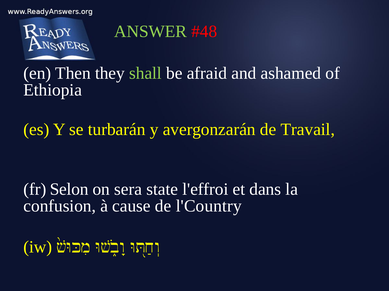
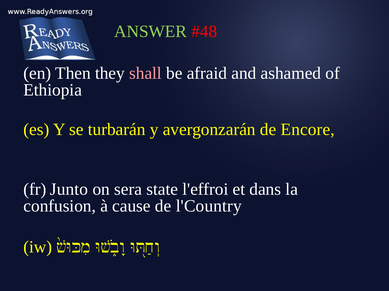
shall colour: light green -> pink
Travail: Travail -> Encore
Selon: Selon -> Junto
